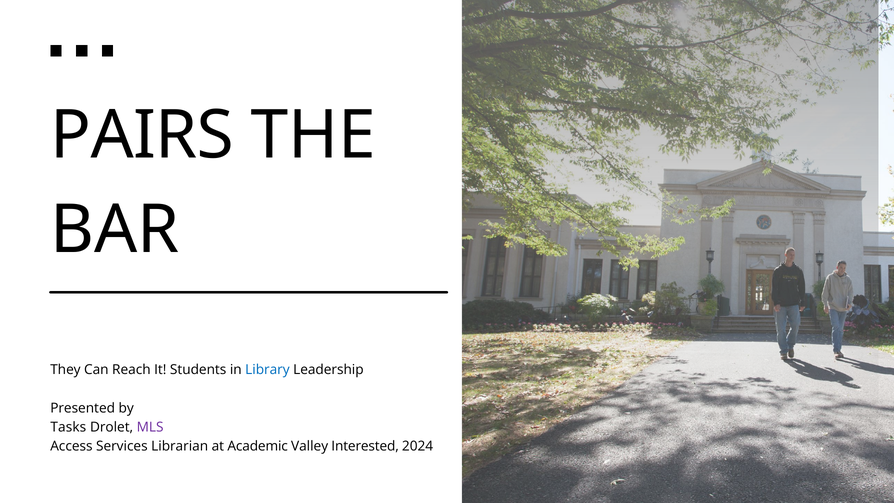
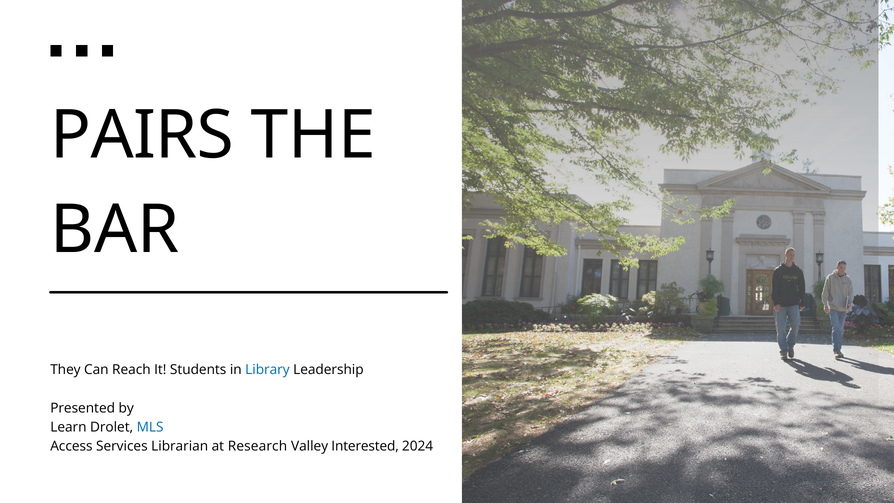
Tasks: Tasks -> Learn
MLS colour: purple -> blue
Academic: Academic -> Research
